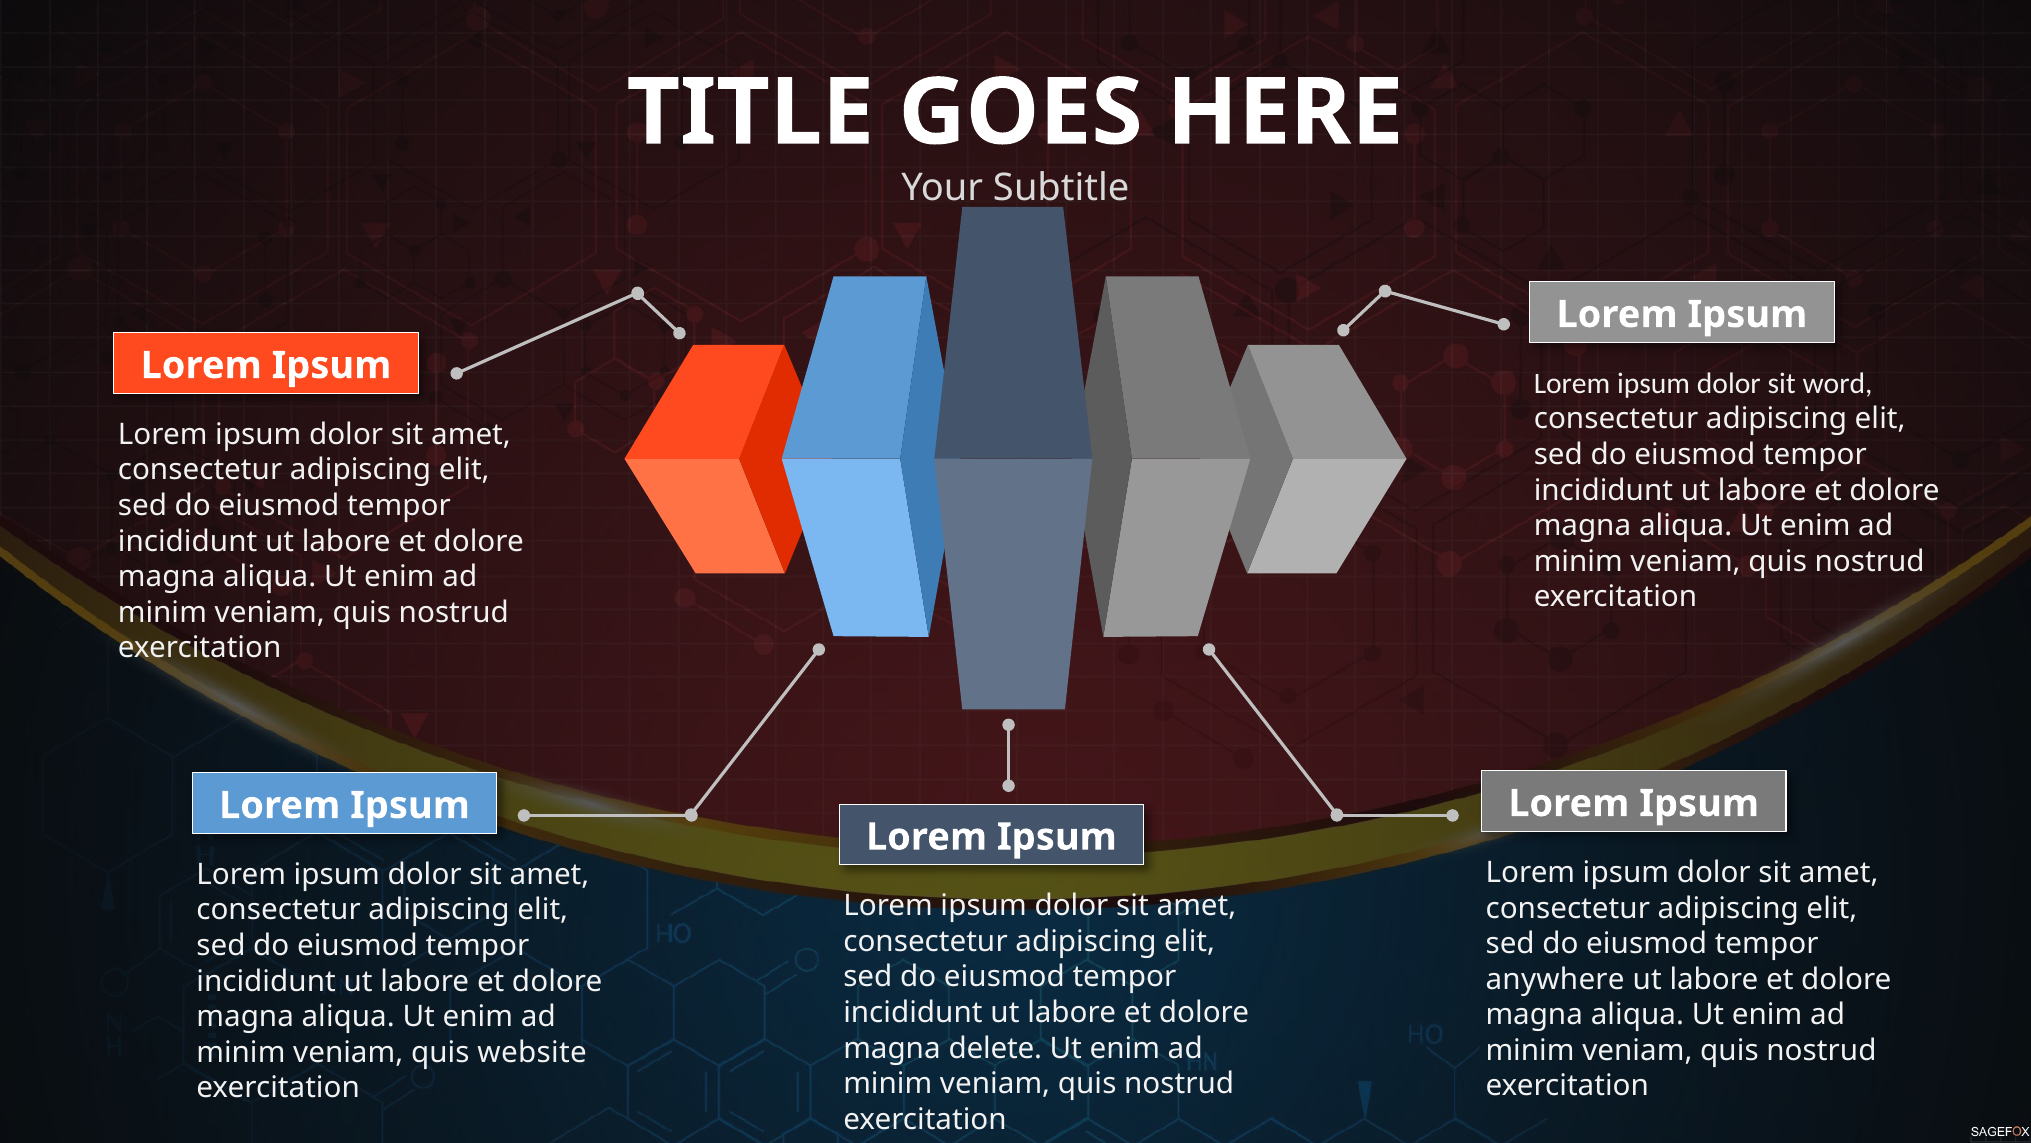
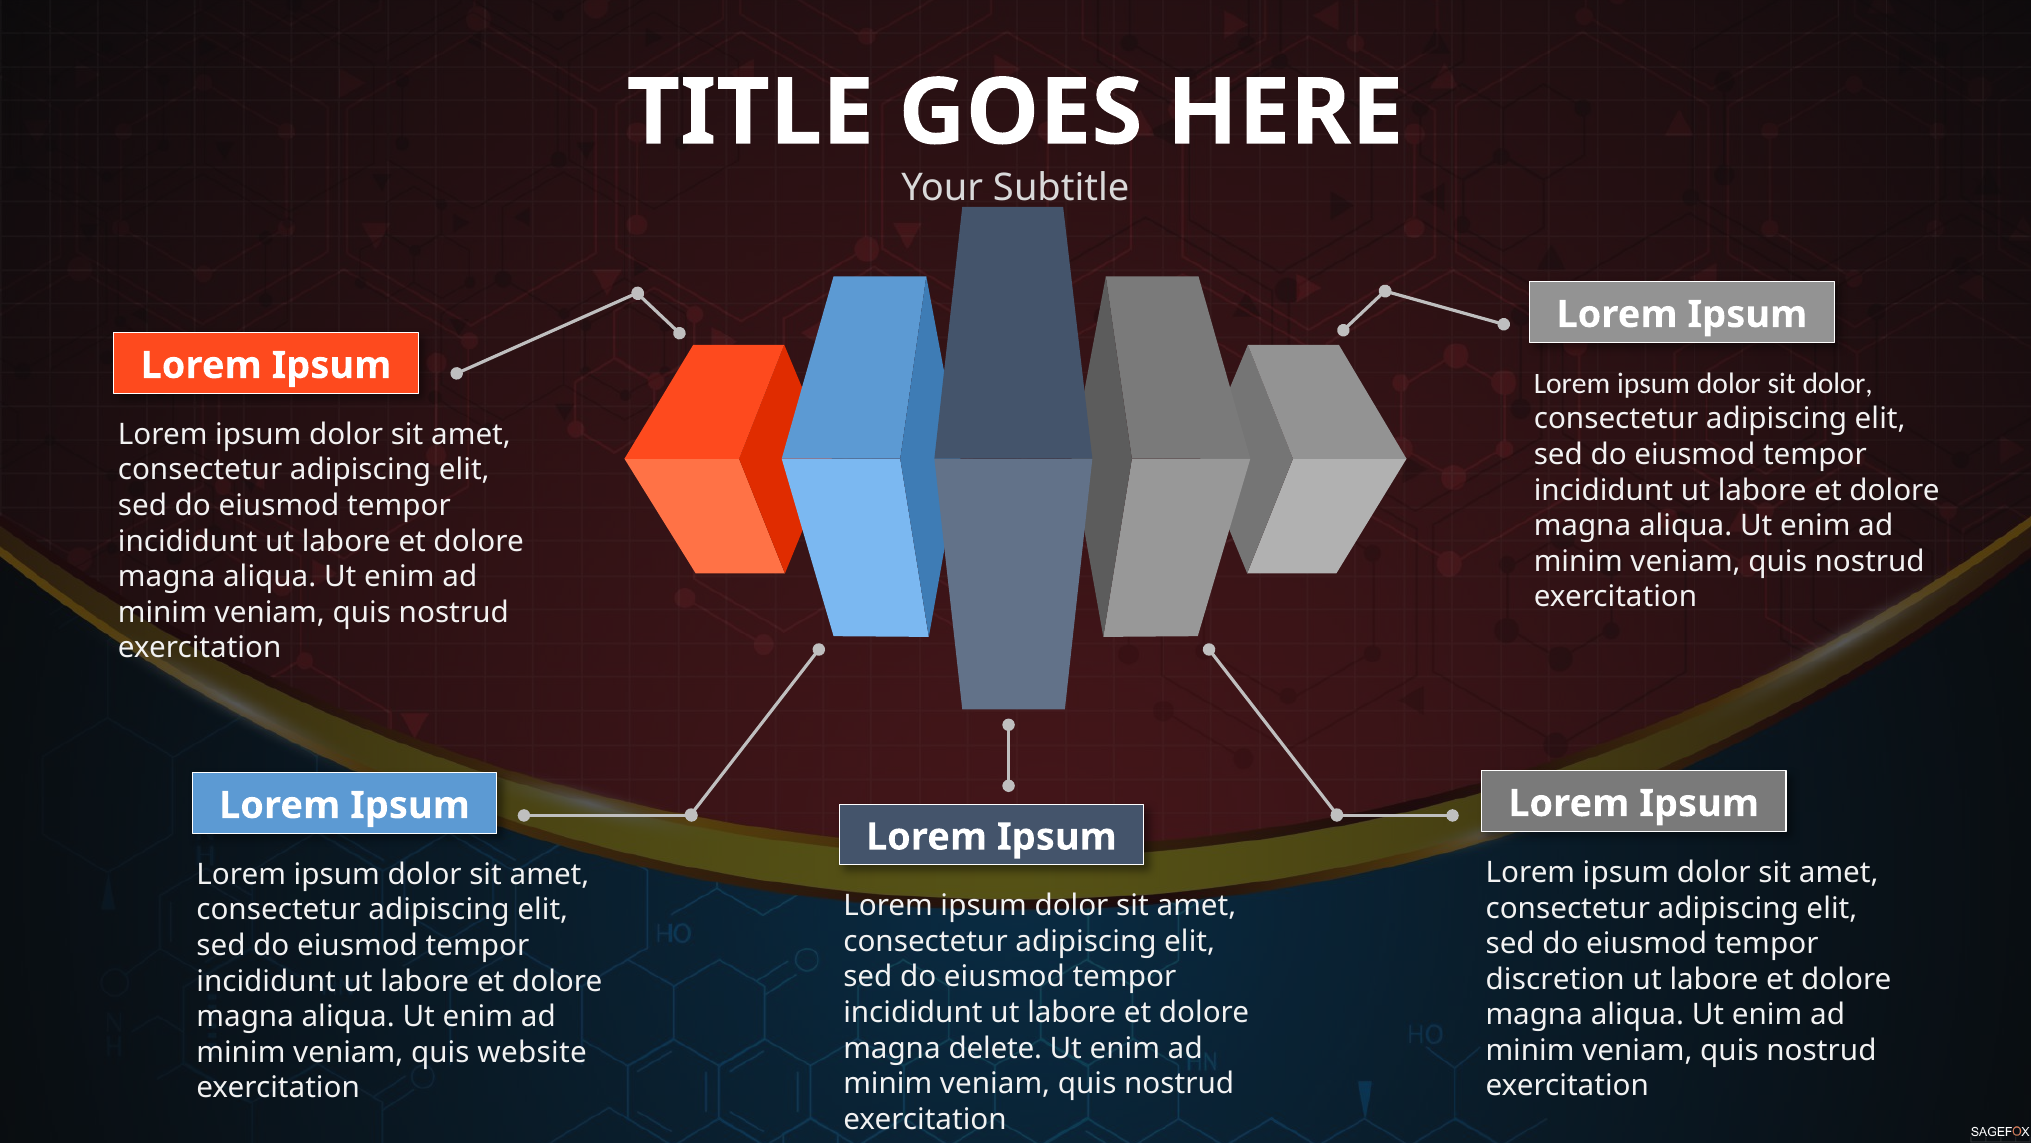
sit word: word -> dolor
anywhere: anywhere -> discretion
